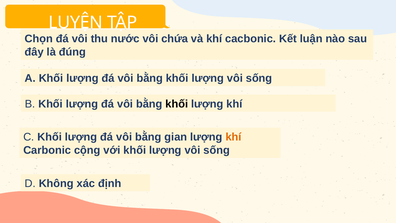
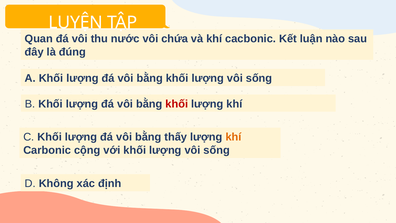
Chọn: Chọn -> Quan
khối at (177, 104) colour: black -> red
gian: gian -> thấy
